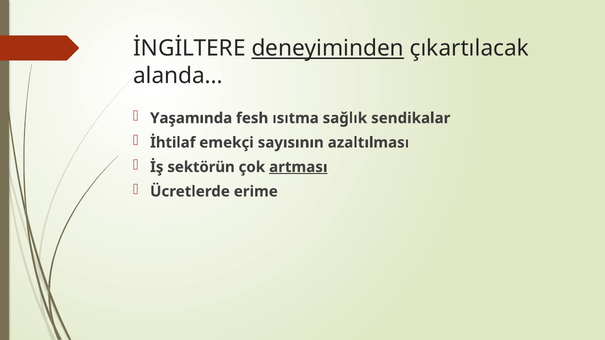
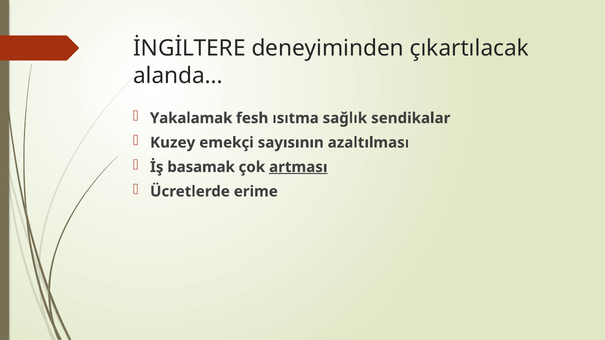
deneyiminden underline: present -> none
Yaşamında: Yaşamında -> Yakalamak
İhtilaf: İhtilaf -> Kuzey
sektörün: sektörün -> basamak
